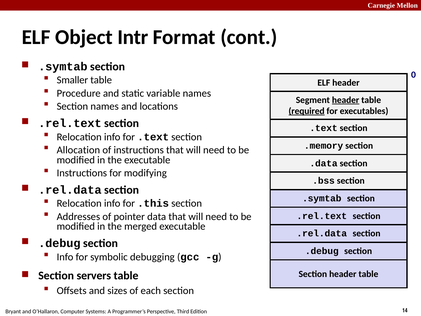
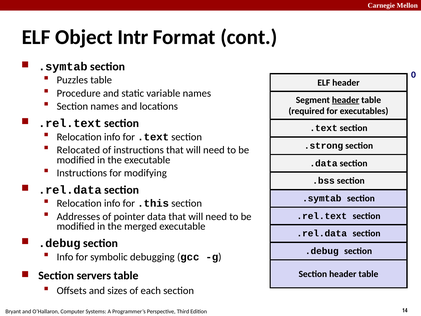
Smaller: Smaller -> Puzzles
required underline: present -> none
.memory: .memory -> .strong
Allocation: Allocation -> Relocated
